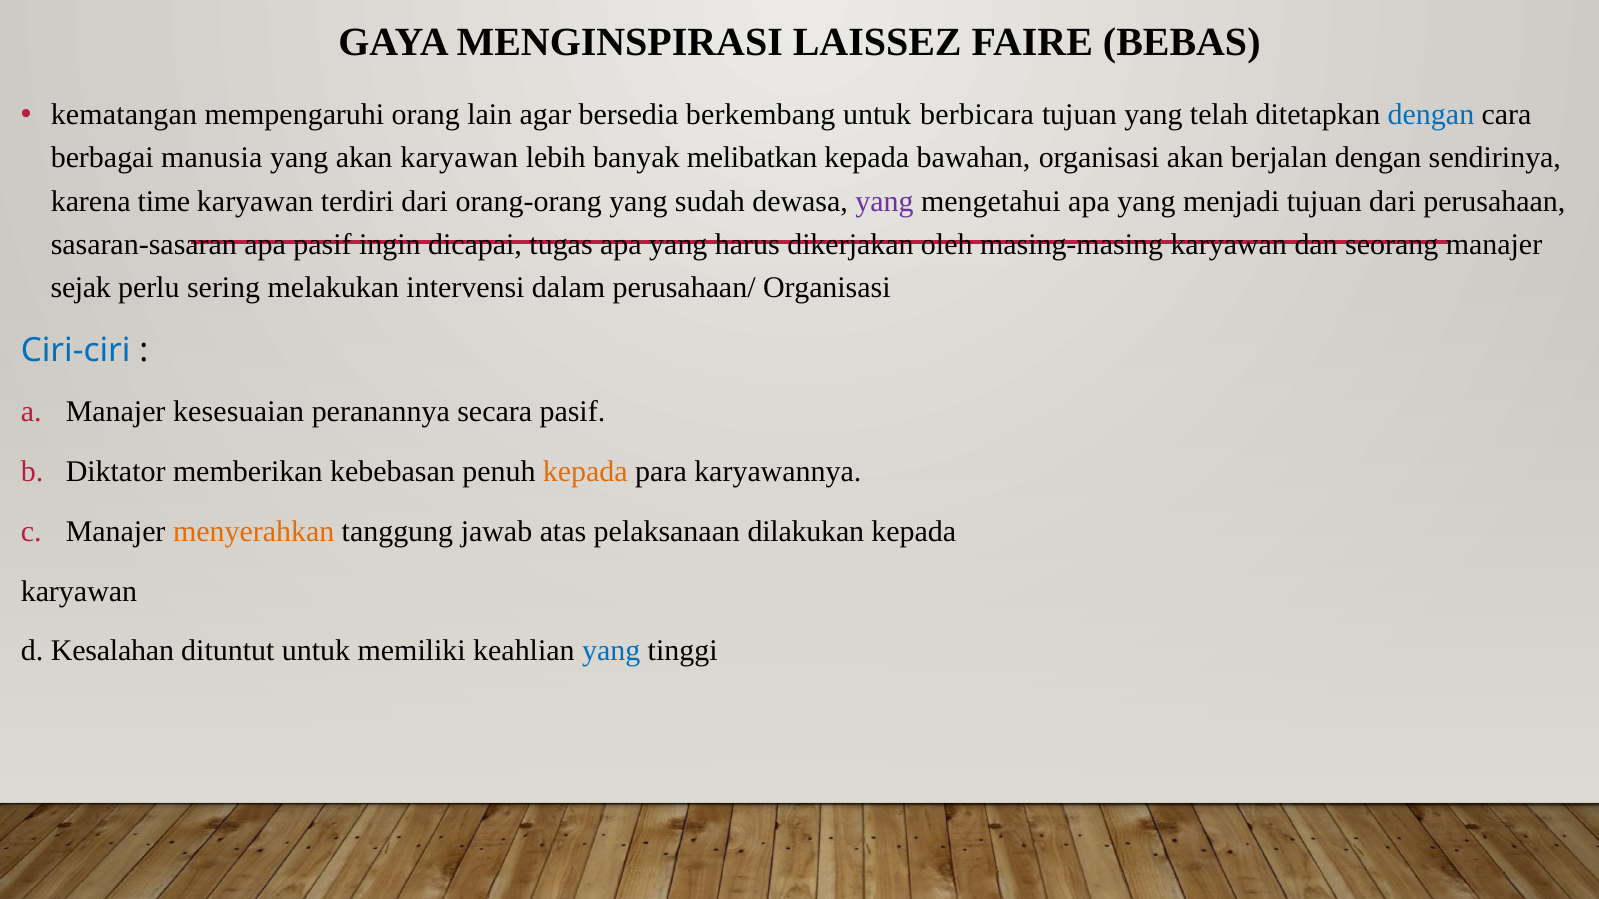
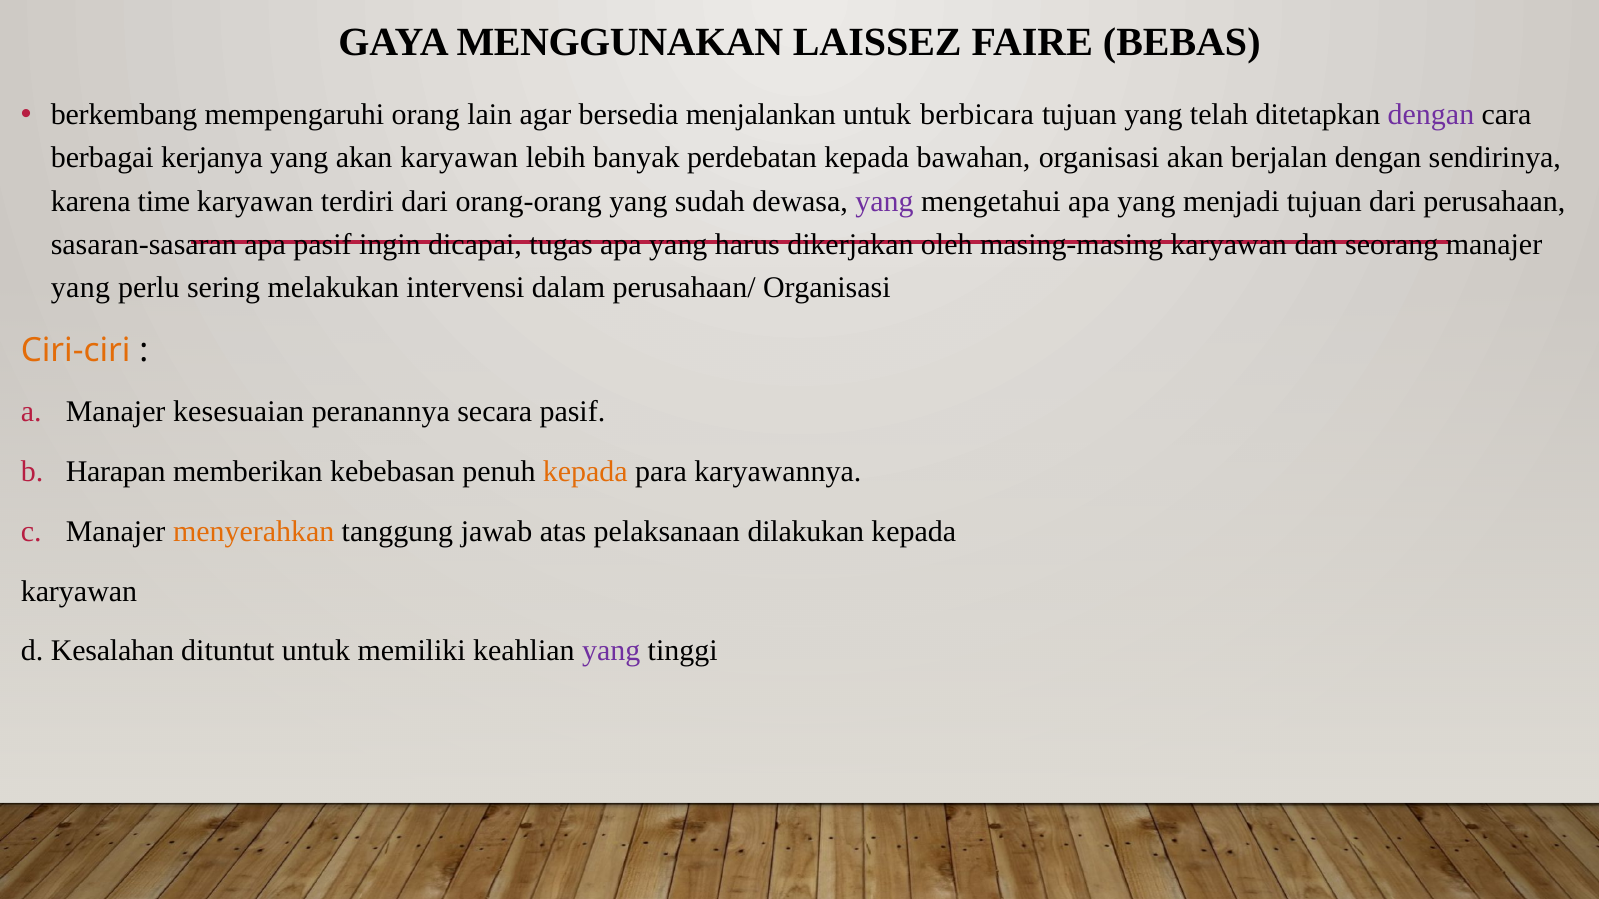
MENGINSPIRASI: MENGINSPIRASI -> MENGGUNAKAN
kematangan: kematangan -> berkembang
berkembang: berkembang -> menjalankan
dengan at (1431, 115) colour: blue -> purple
manusia: manusia -> kerjanya
melibatkan: melibatkan -> perdebatan
sejak at (81, 288): sejak -> yang
Ciri-ciri colour: blue -> orange
Diktator: Diktator -> Harapan
yang at (611, 651) colour: blue -> purple
